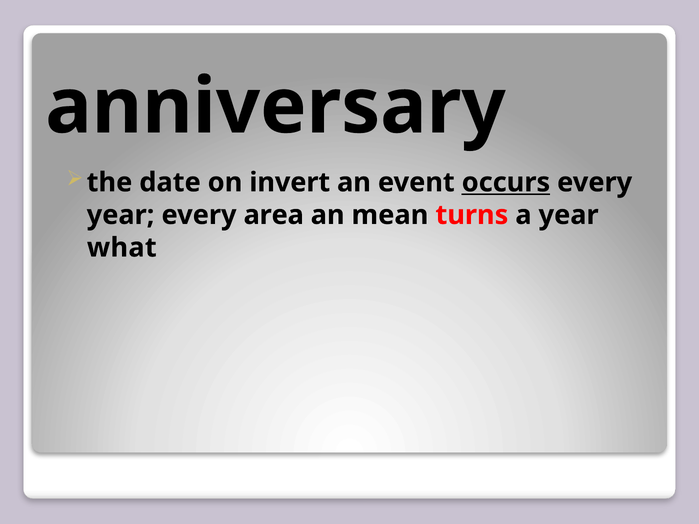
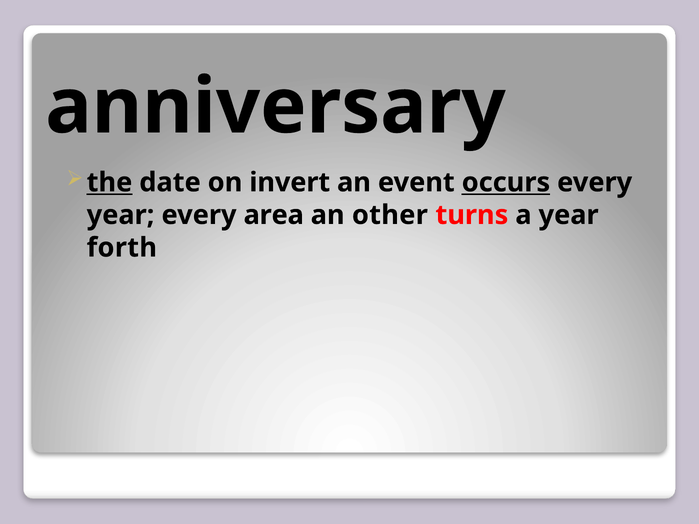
the underline: none -> present
mean: mean -> other
what: what -> forth
